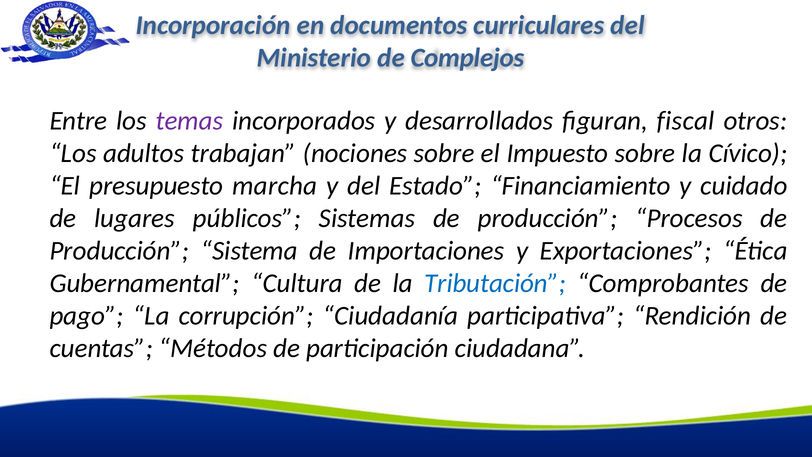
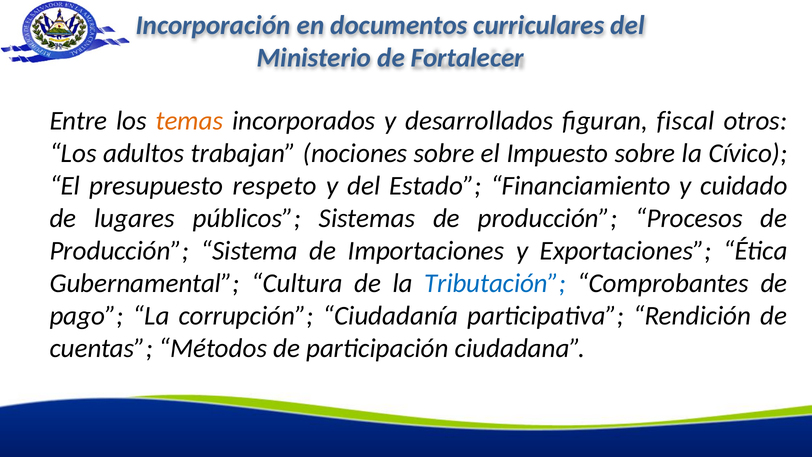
Complejos: Complejos -> Fortalecer
temas colour: purple -> orange
marcha: marcha -> respeto
